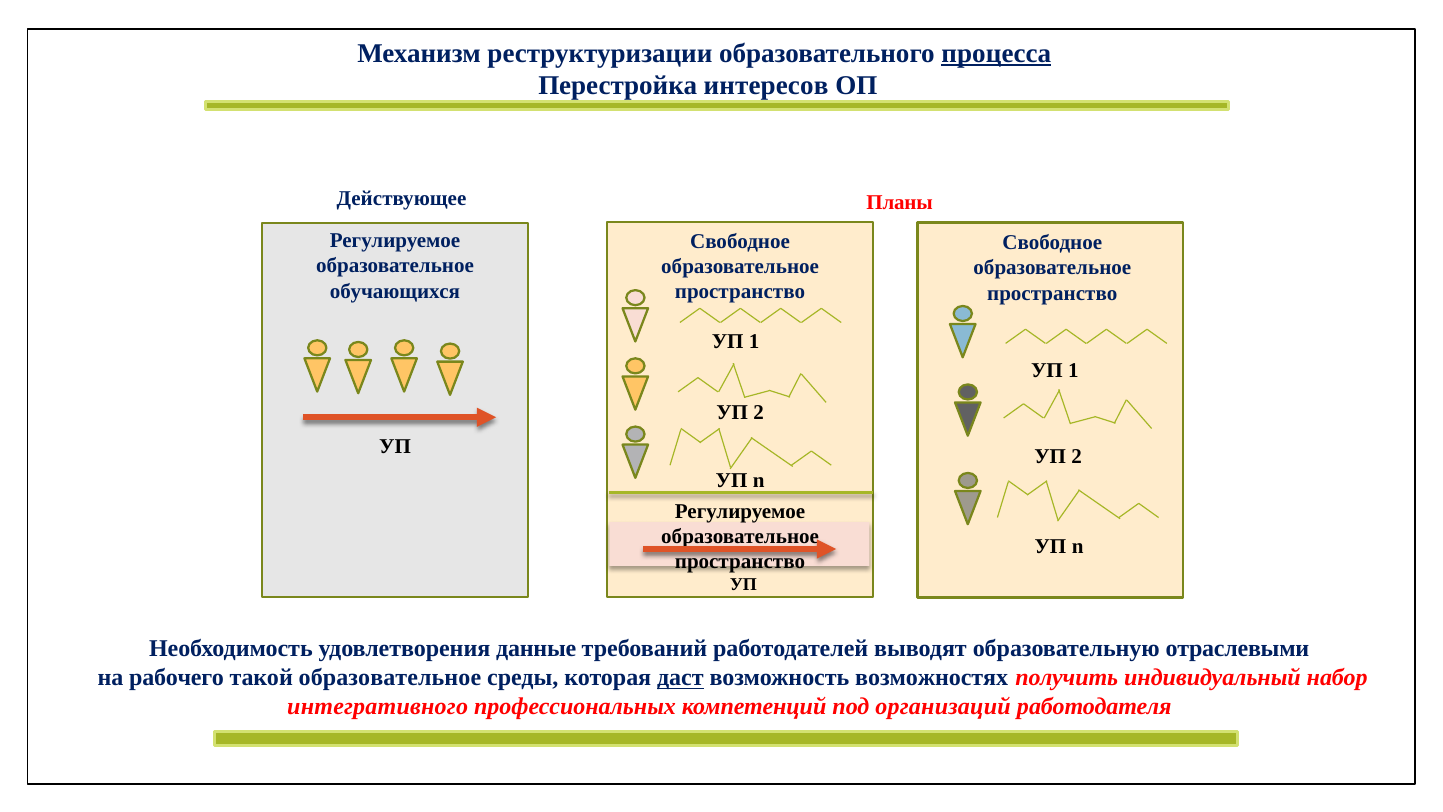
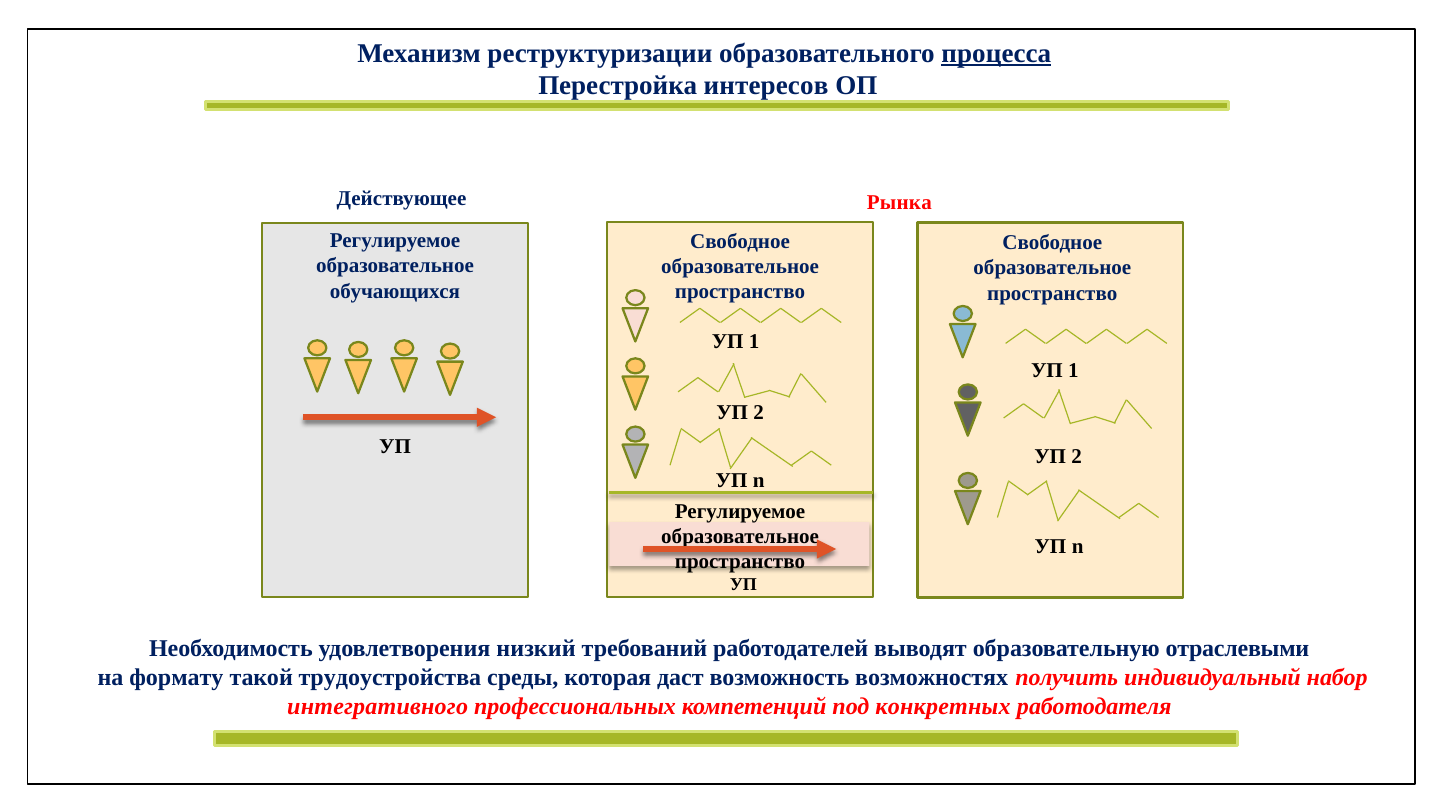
Планы: Планы -> Рынка
данные: данные -> низкий
рабочего: рабочего -> формату
такой образовательное: образовательное -> трудоустройства
даст underline: present -> none
организаций: организаций -> конкретных
